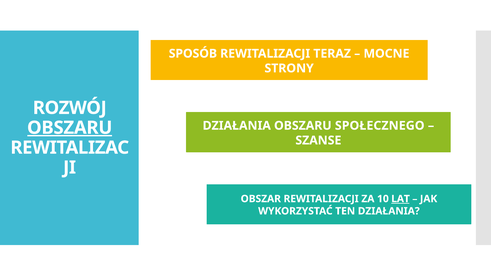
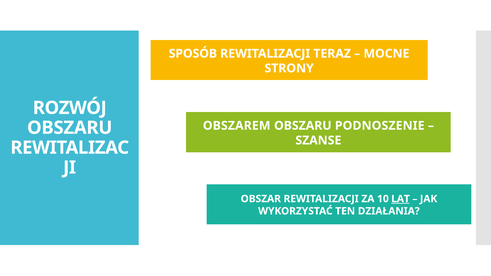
DZIAŁANIA at (237, 126): DZIAŁANIA -> OBSZAREM
SPOŁECZNEGO: SPOŁECZNEGO -> PODNOSZENIE
OBSZARU at (70, 128) underline: present -> none
